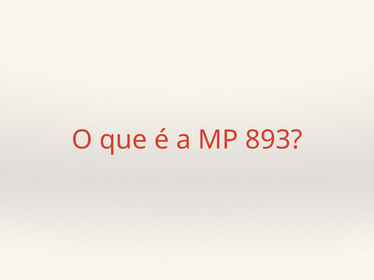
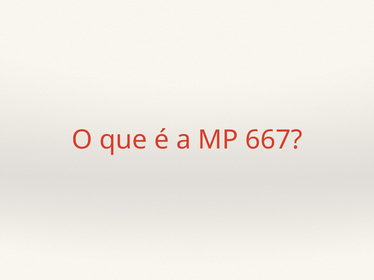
893: 893 -> 667
